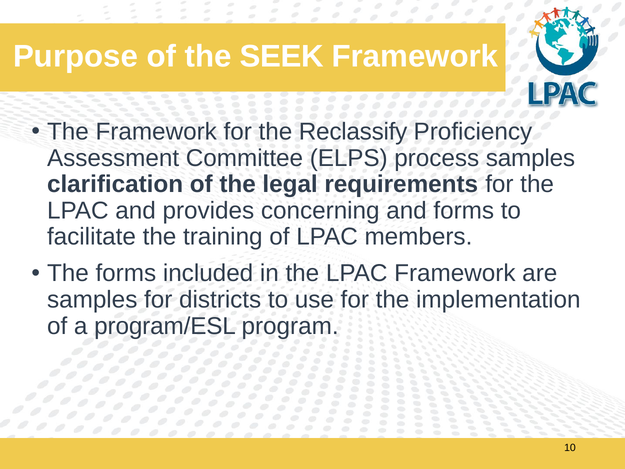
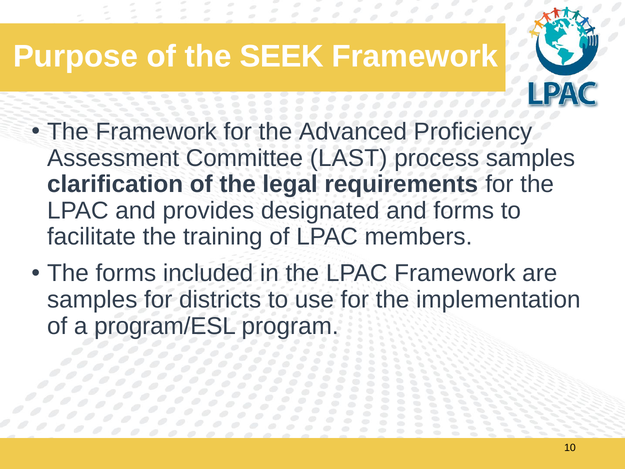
Reclassify: Reclassify -> Advanced
ELPS: ELPS -> LAST
concerning: concerning -> designated
